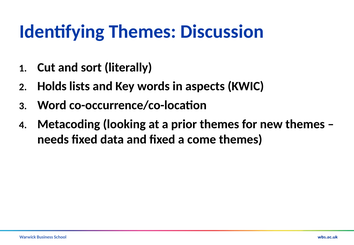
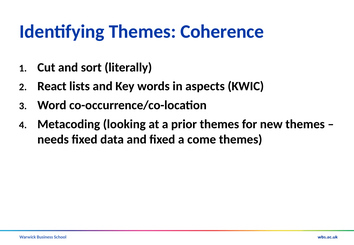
Discussion: Discussion -> Coherence
Holds: Holds -> React
